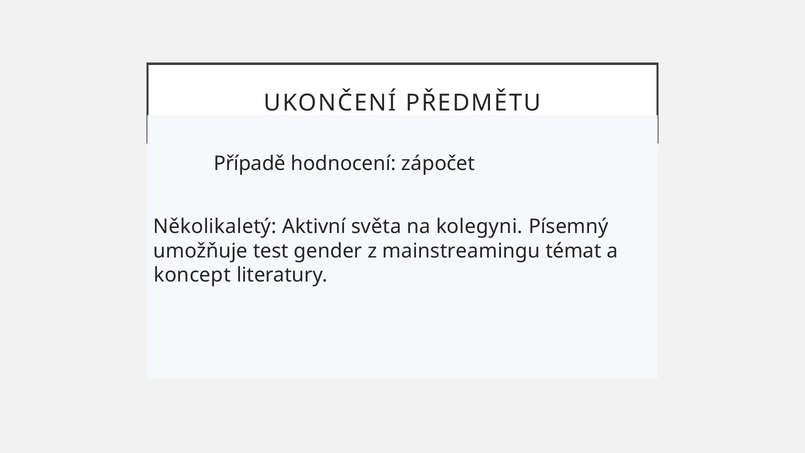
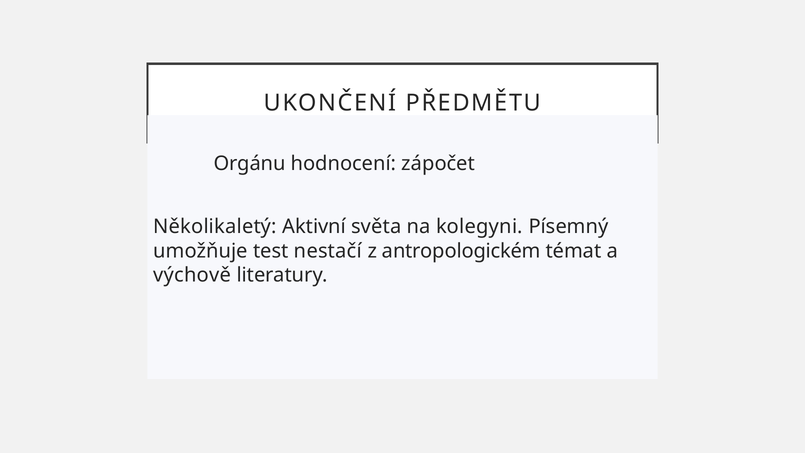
Případě: Případě -> Orgánu
gender: gender -> nestačí
mainstreamingu: mainstreamingu -> antropologickém
koncept: koncept -> výchově
